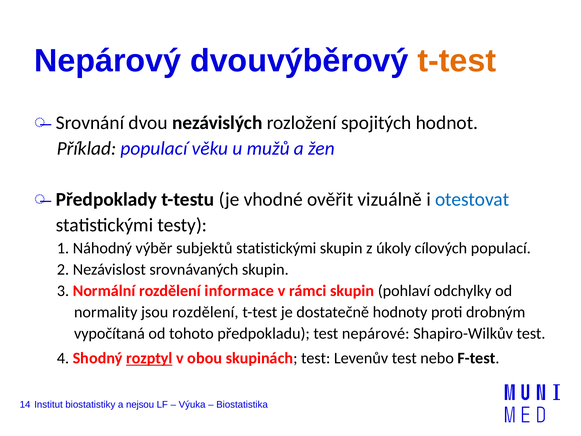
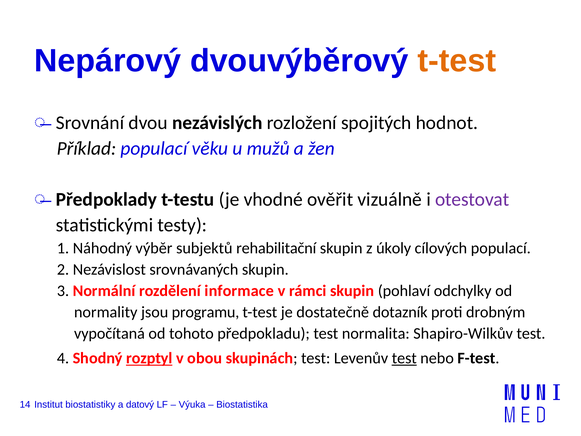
otestovat colour: blue -> purple
subjektů statistickými: statistickými -> rehabilitační
jsou rozdělení: rozdělení -> programu
hodnoty: hodnoty -> dotazník
nepárové: nepárové -> normalita
test at (404, 358) underline: none -> present
nejsou: nejsou -> datový
